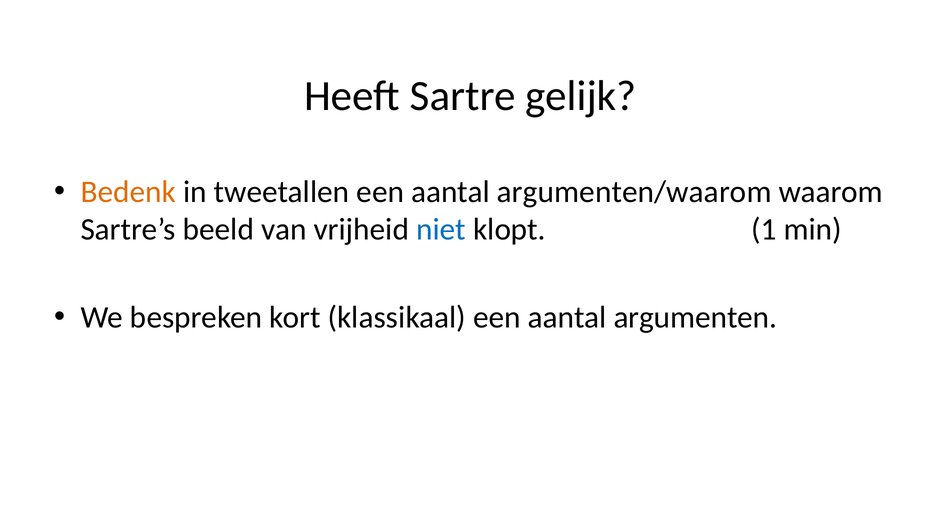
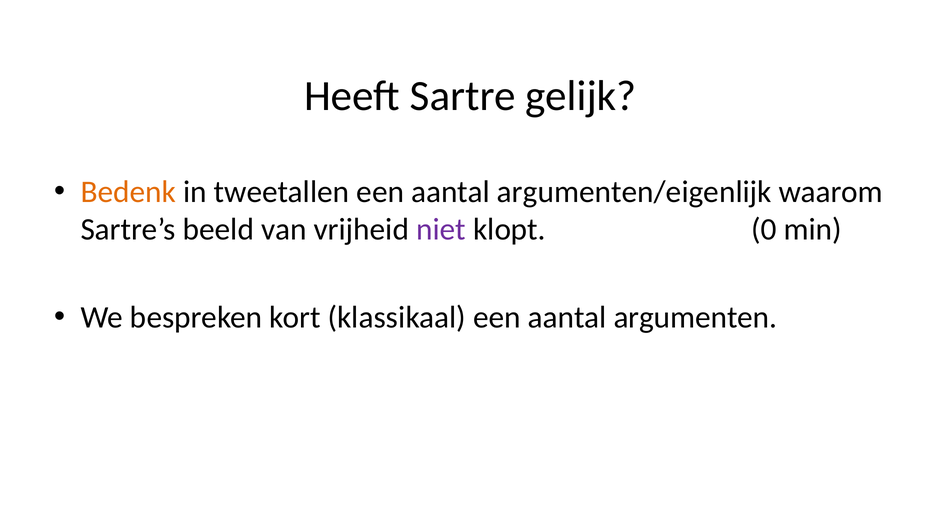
argumenten/waarom: argumenten/waarom -> argumenten/eigenlijk
niet colour: blue -> purple
1: 1 -> 0
